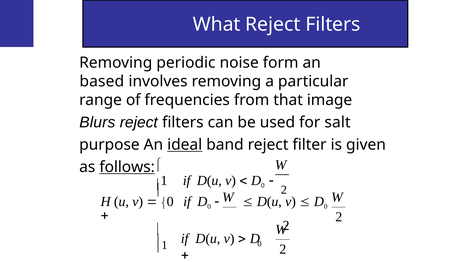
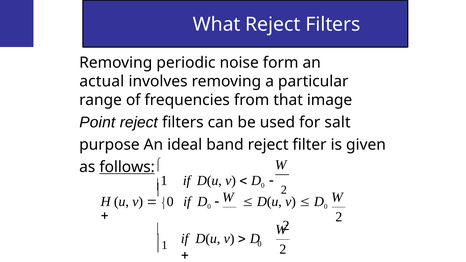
based: based -> actual
Blurs: Blurs -> Point
ideal underline: present -> none
